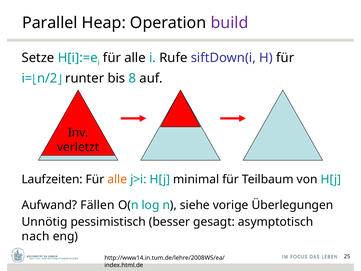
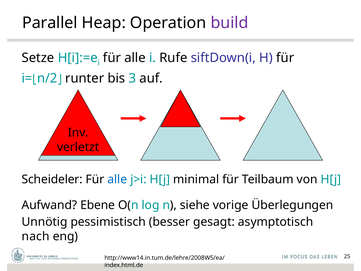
8: 8 -> 3
Laufzeiten: Laufzeiten -> Scheideler
alle at (117, 179) colour: orange -> blue
Fällen: Fällen -> Ebene
